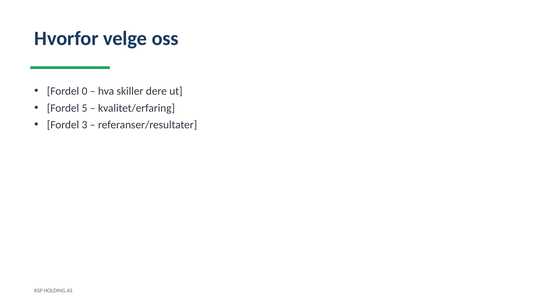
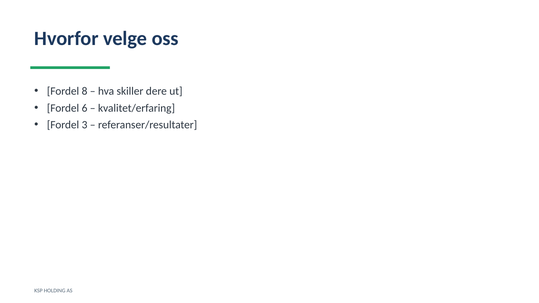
0: 0 -> 8
5: 5 -> 6
